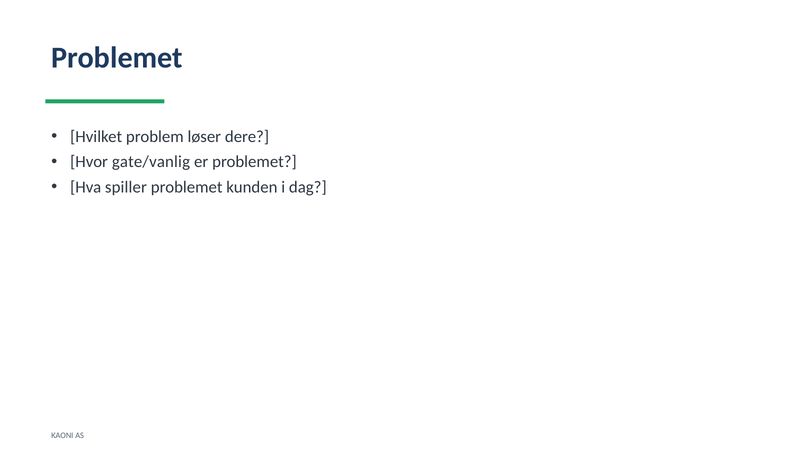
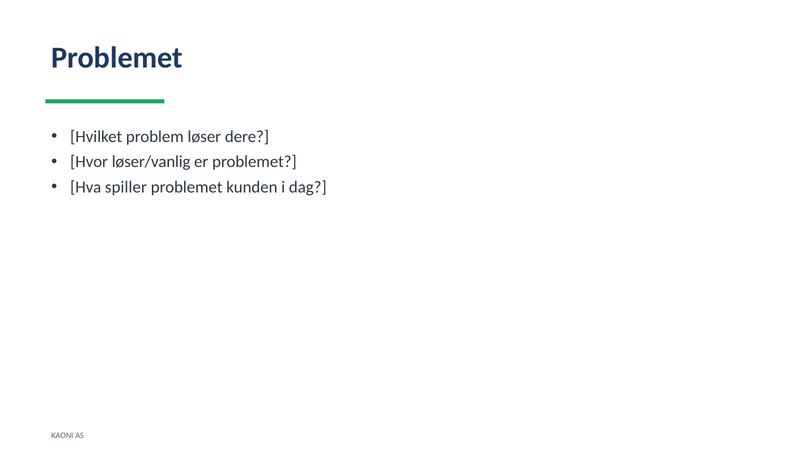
gate/vanlig: gate/vanlig -> løser/vanlig
